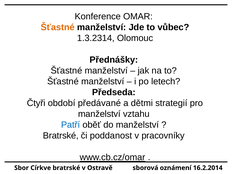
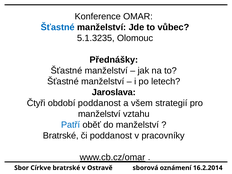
Šťastné at (58, 27) colour: orange -> blue
1.3.2314: 1.3.2314 -> 5.1.3235
Předseda: Předseda -> Jaroslava
období předávané: předávané -> poddanost
dětmi: dětmi -> všem
